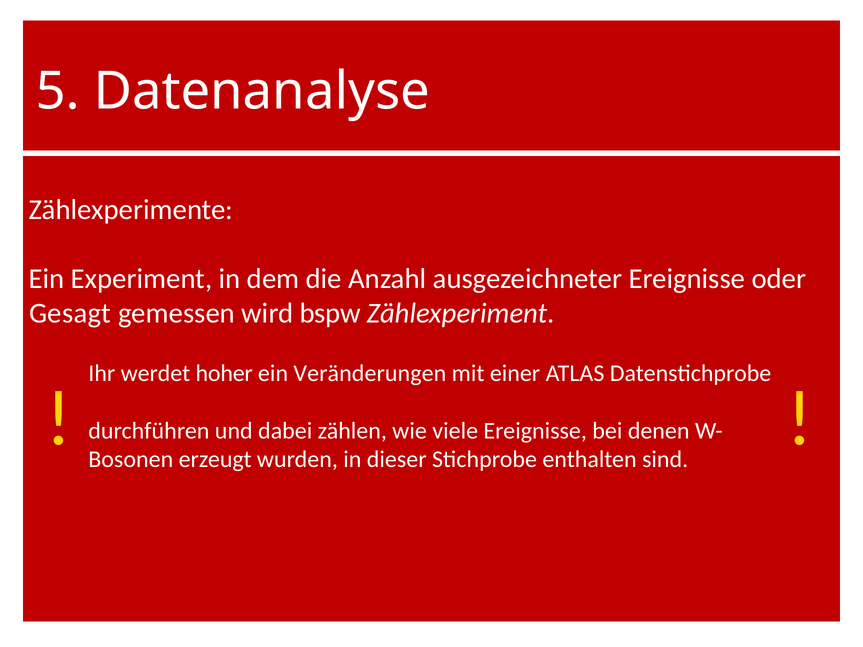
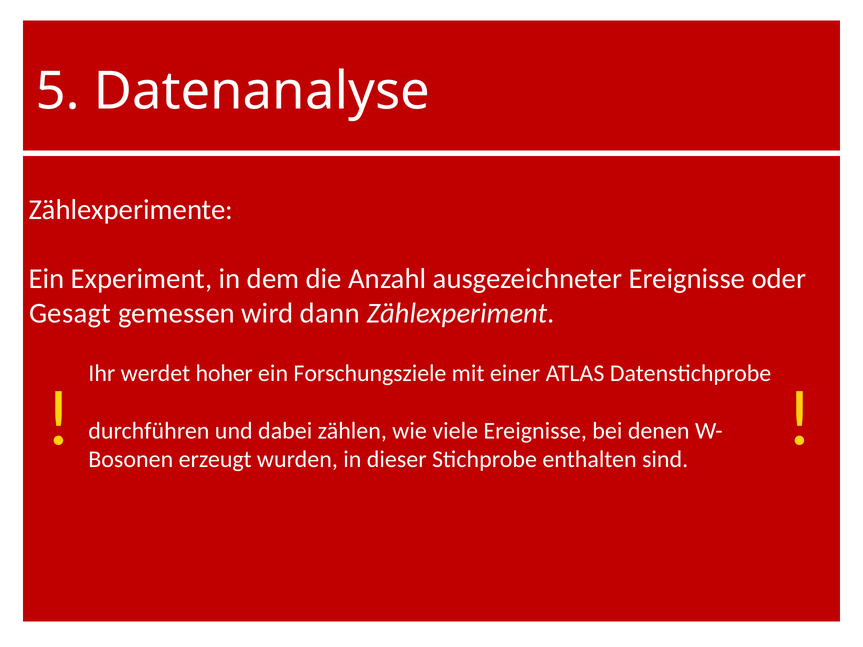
bspw: bspw -> dann
Veränderungen: Veränderungen -> Forschungsziele
